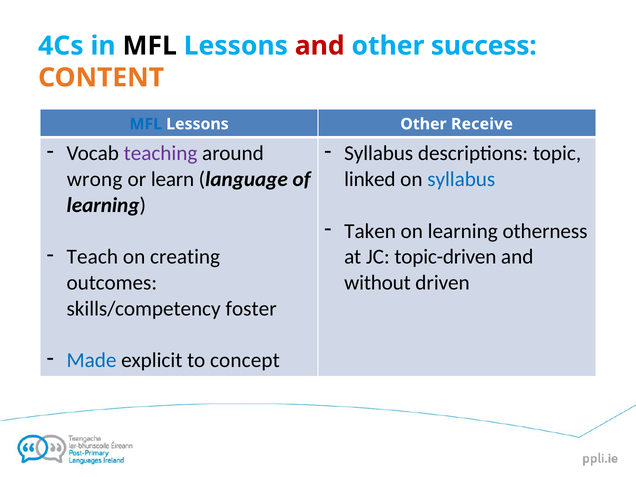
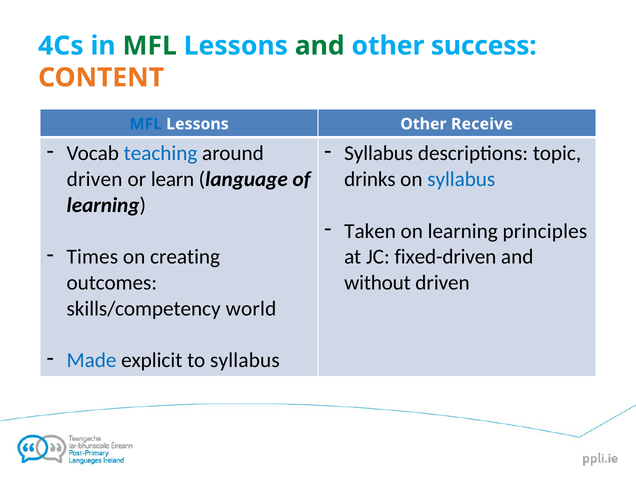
MFL at (150, 46) colour: black -> green
and at (320, 46) colour: red -> green
teaching colour: purple -> blue
wrong at (95, 179): wrong -> driven
linked: linked -> drinks
otherness: otherness -> principles
Teach: Teach -> Times
topic-driven: topic-driven -> fixed-driven
foster: foster -> world
to concept: concept -> syllabus
